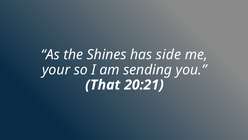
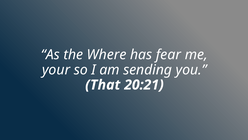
Shines: Shines -> Where
side: side -> fear
